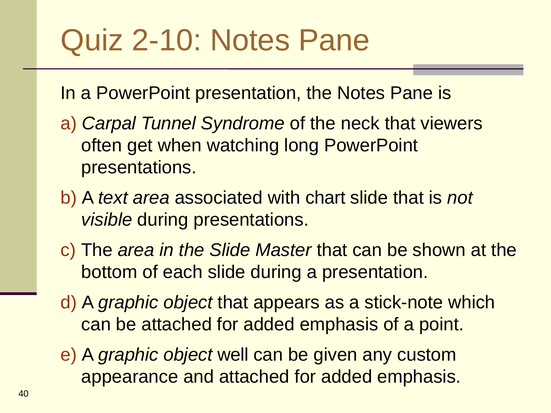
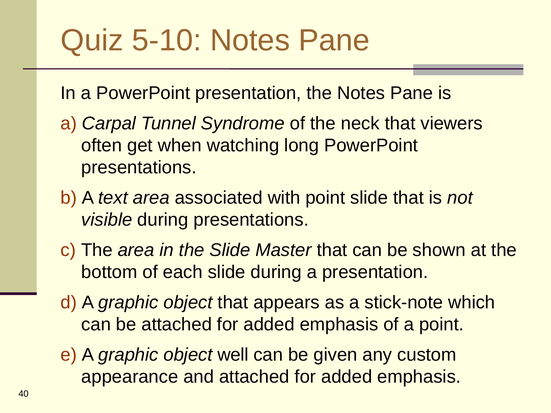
2-10: 2-10 -> 5-10
with chart: chart -> point
